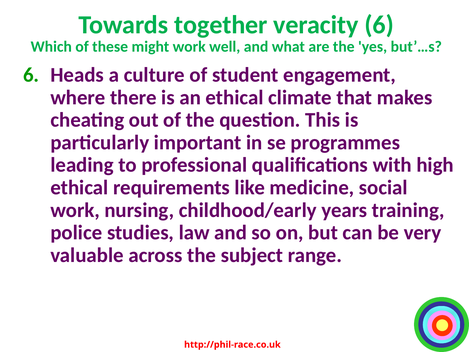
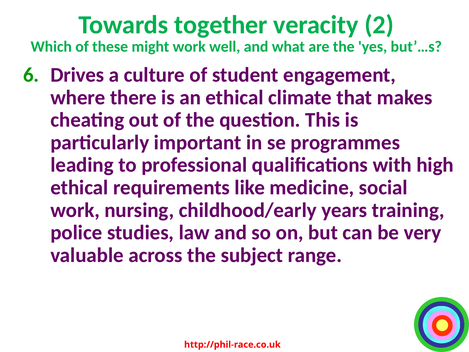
veracity 6: 6 -> 2
Heads: Heads -> Drives
